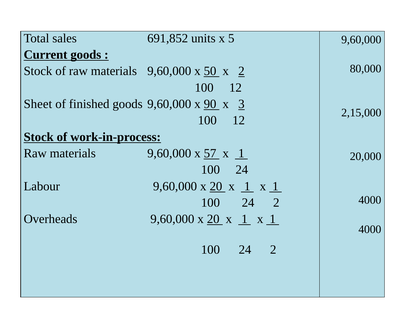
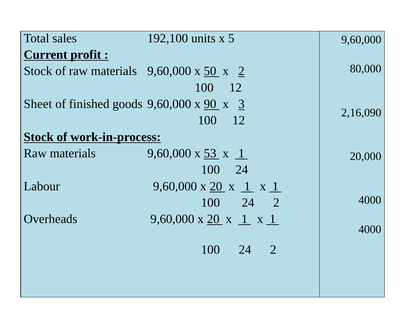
691,852: 691,852 -> 192,100
Current goods: goods -> profit
2,15,000: 2,15,000 -> 2,16,090
57: 57 -> 53
